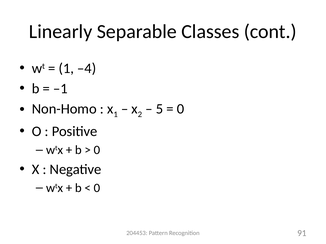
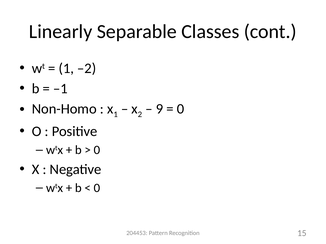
–4: –4 -> –2
5: 5 -> 9
91: 91 -> 15
